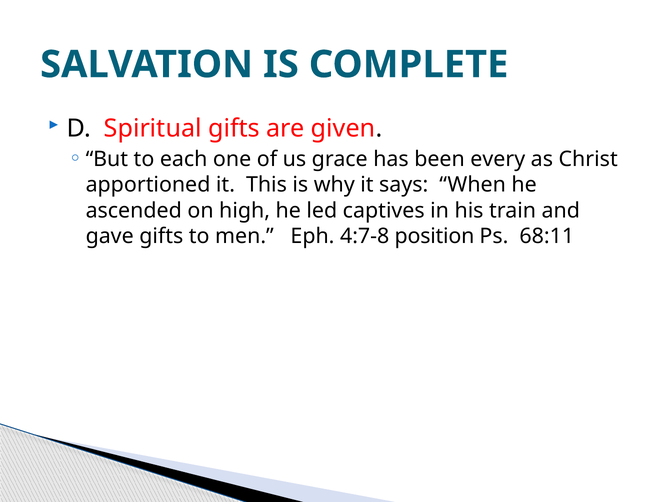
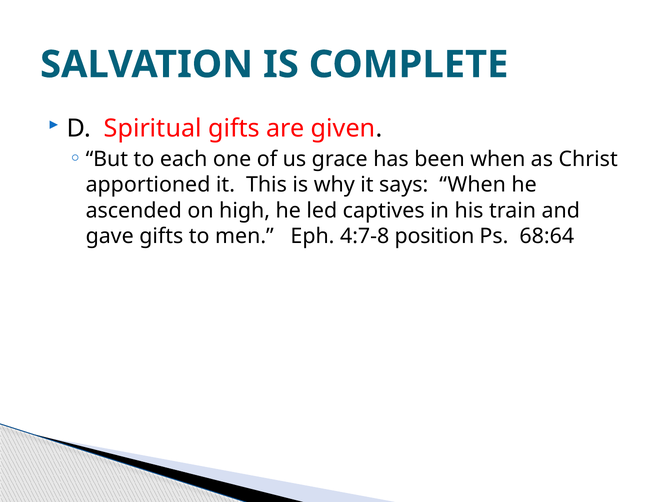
been every: every -> when
68:11: 68:11 -> 68:64
